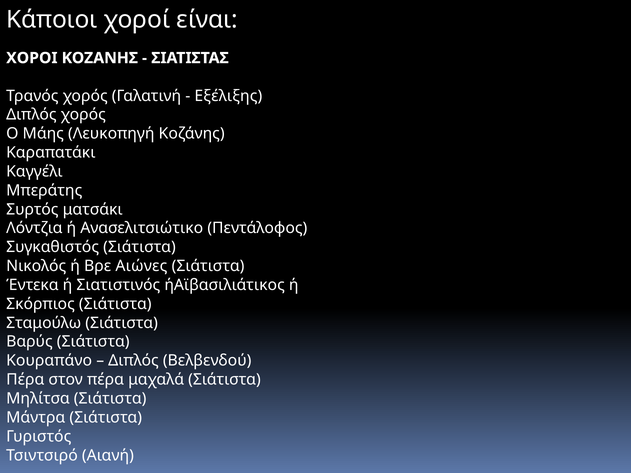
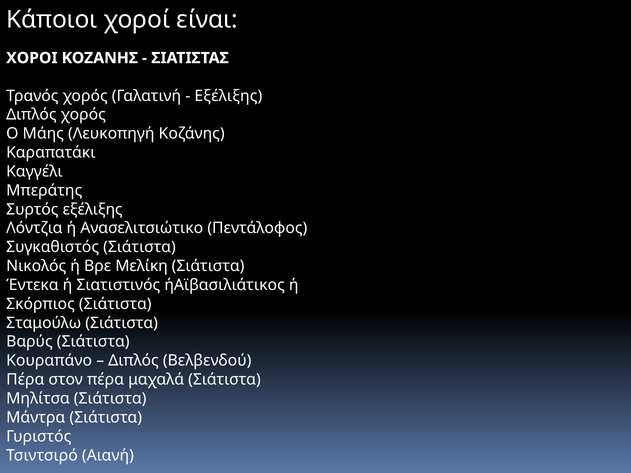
Συρτός ματσάκι: ματσάκι -> εξέλιξης
Αιώνες: Αιώνες -> Μελίκη
